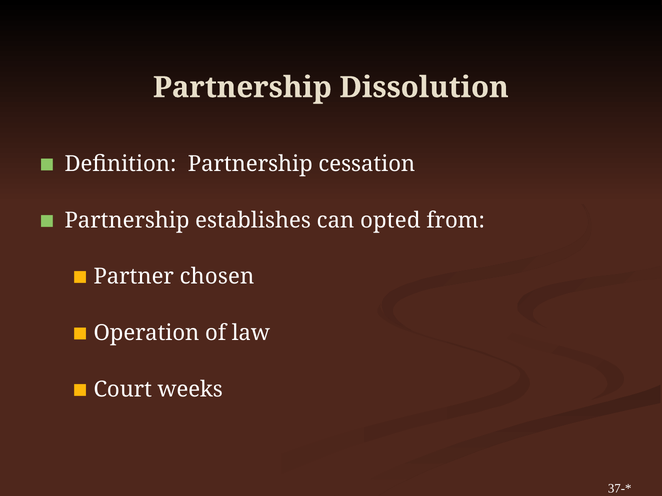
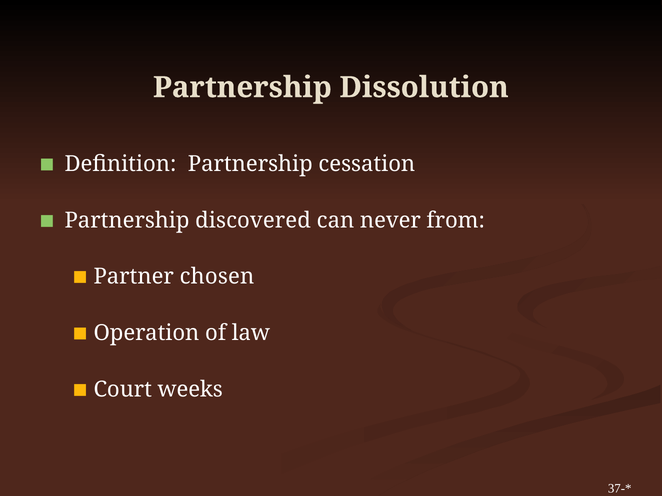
establishes: establishes -> discovered
opted: opted -> never
